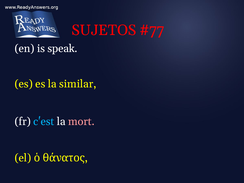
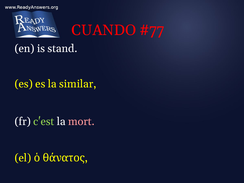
SUJETOS: SUJETOS -> CUANDO
speak: speak -> stand
c'est colour: light blue -> light green
